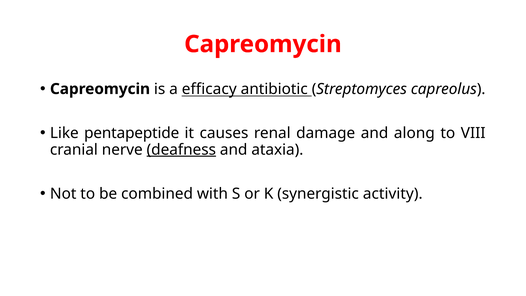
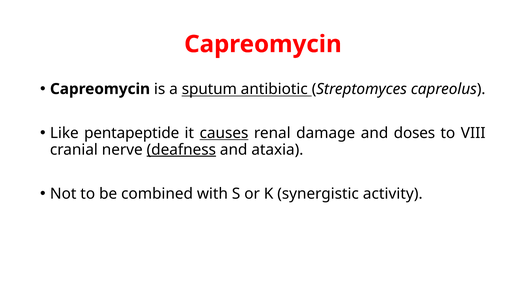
efficacy: efficacy -> sputum
causes underline: none -> present
along: along -> doses
